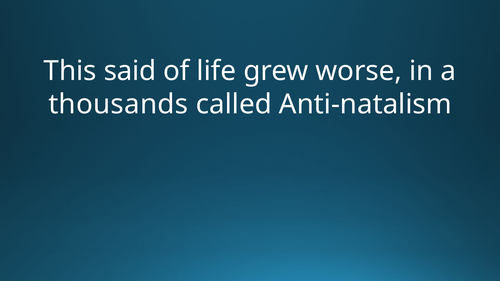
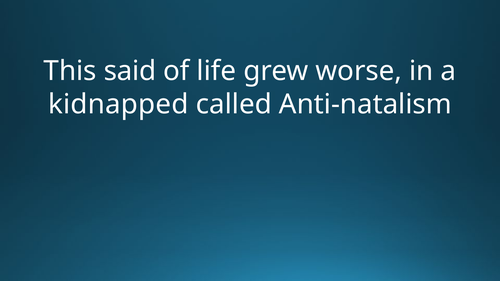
thousands: thousands -> kidnapped
